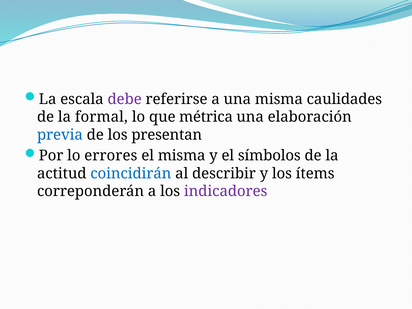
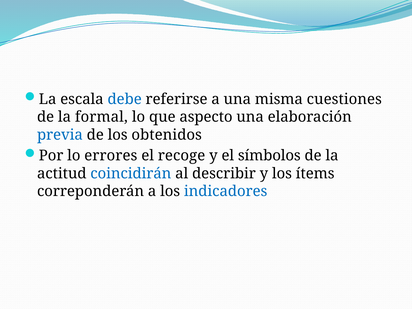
debe colour: purple -> blue
caulidades: caulidades -> cuestiones
métrica: métrica -> aspecto
presentan: presentan -> obtenidos
el misma: misma -> recoge
indicadores colour: purple -> blue
